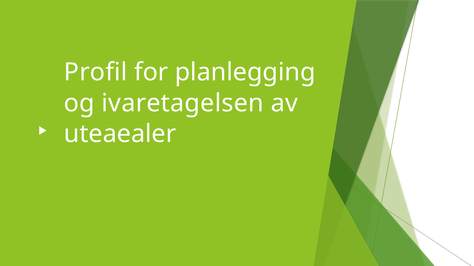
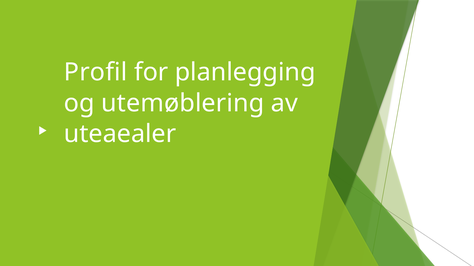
ivaretagelsen: ivaretagelsen -> utemøblering
